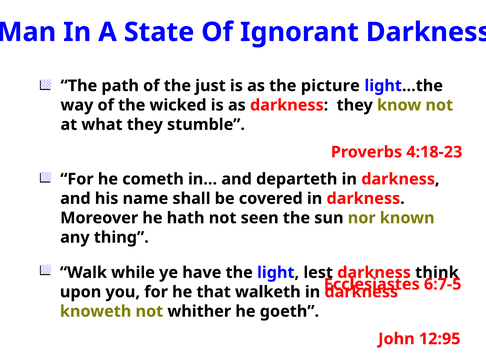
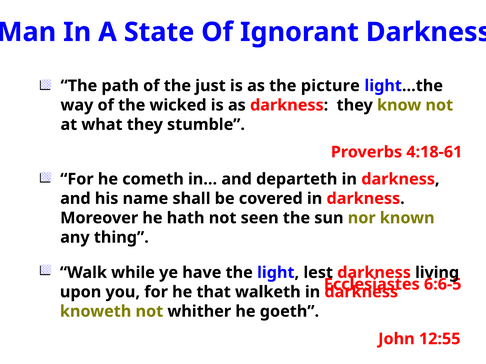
4:18-23: 4:18-23 -> 4:18-61
think: think -> living
6:7-5: 6:7-5 -> 6:6-5
12:95: 12:95 -> 12:55
